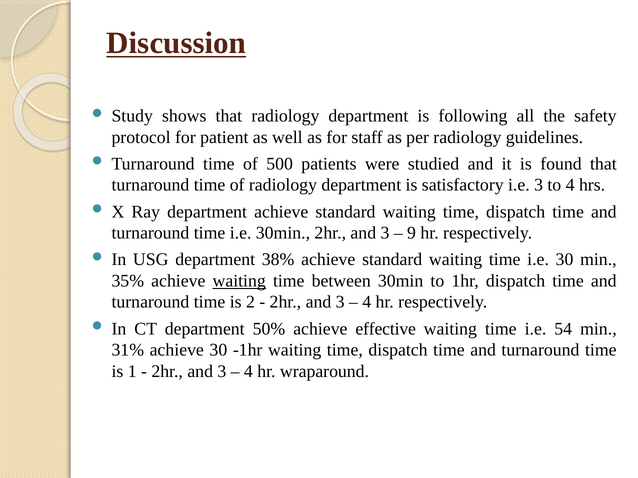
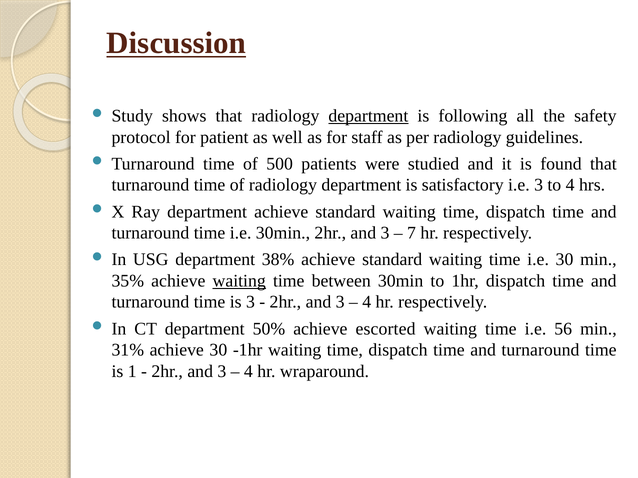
department at (368, 116) underline: none -> present
9: 9 -> 7
is 2: 2 -> 3
effective: effective -> escorted
54: 54 -> 56
